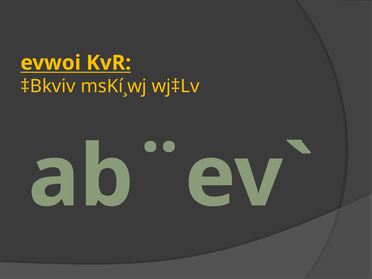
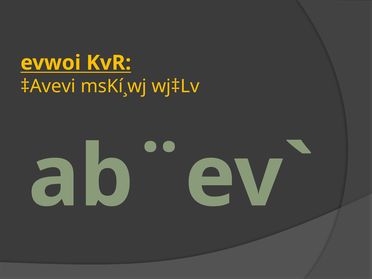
‡Bkviv: ‡Bkviv -> ‡Avevi
